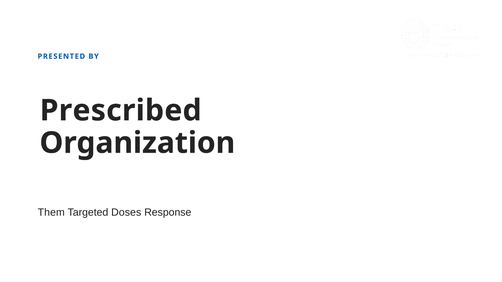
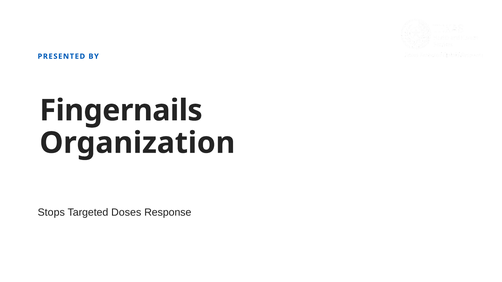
Prescribed: Prescribed -> Fingernails
Them: Them -> Stops
